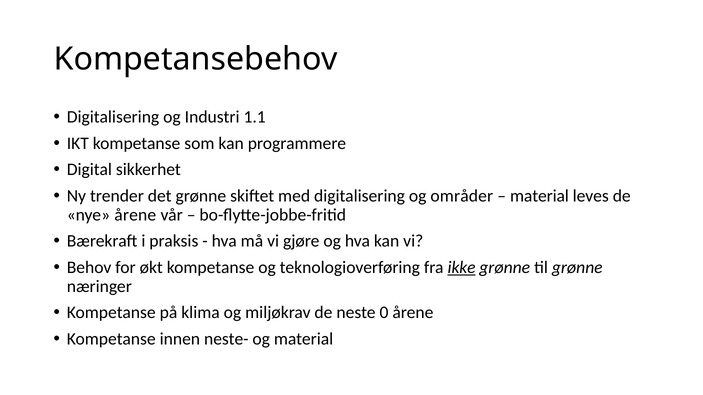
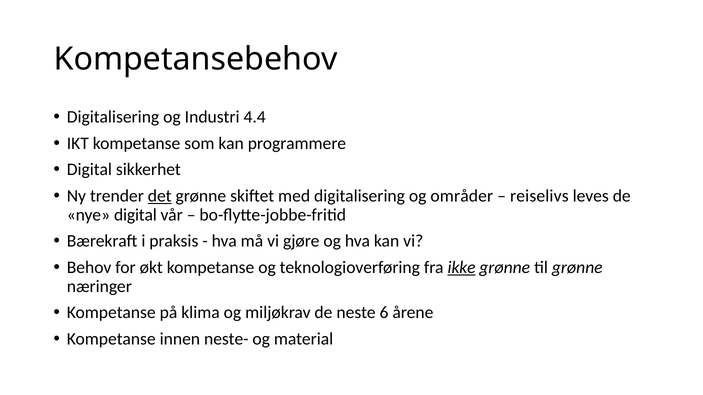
1.1: 1.1 -> 4.4
det underline: none -> present
material at (539, 196): material -> reiselivs
nye årene: årene -> digital
0: 0 -> 6
